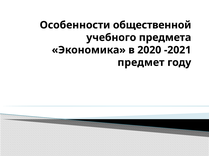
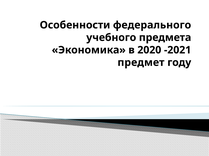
общественной: общественной -> федерального
